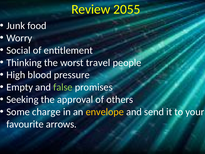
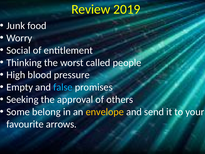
2055: 2055 -> 2019
travel: travel -> called
false colour: light green -> light blue
charge: charge -> belong
